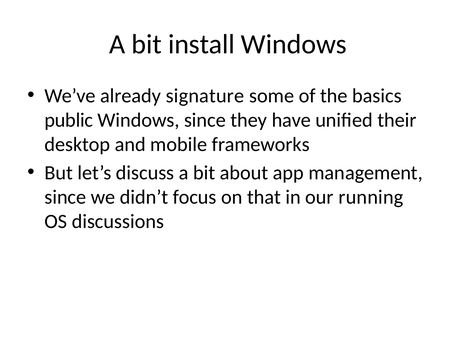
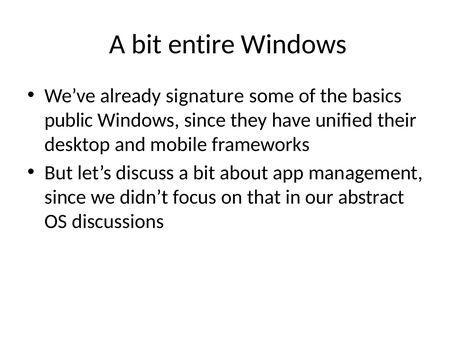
install: install -> entire
running: running -> abstract
